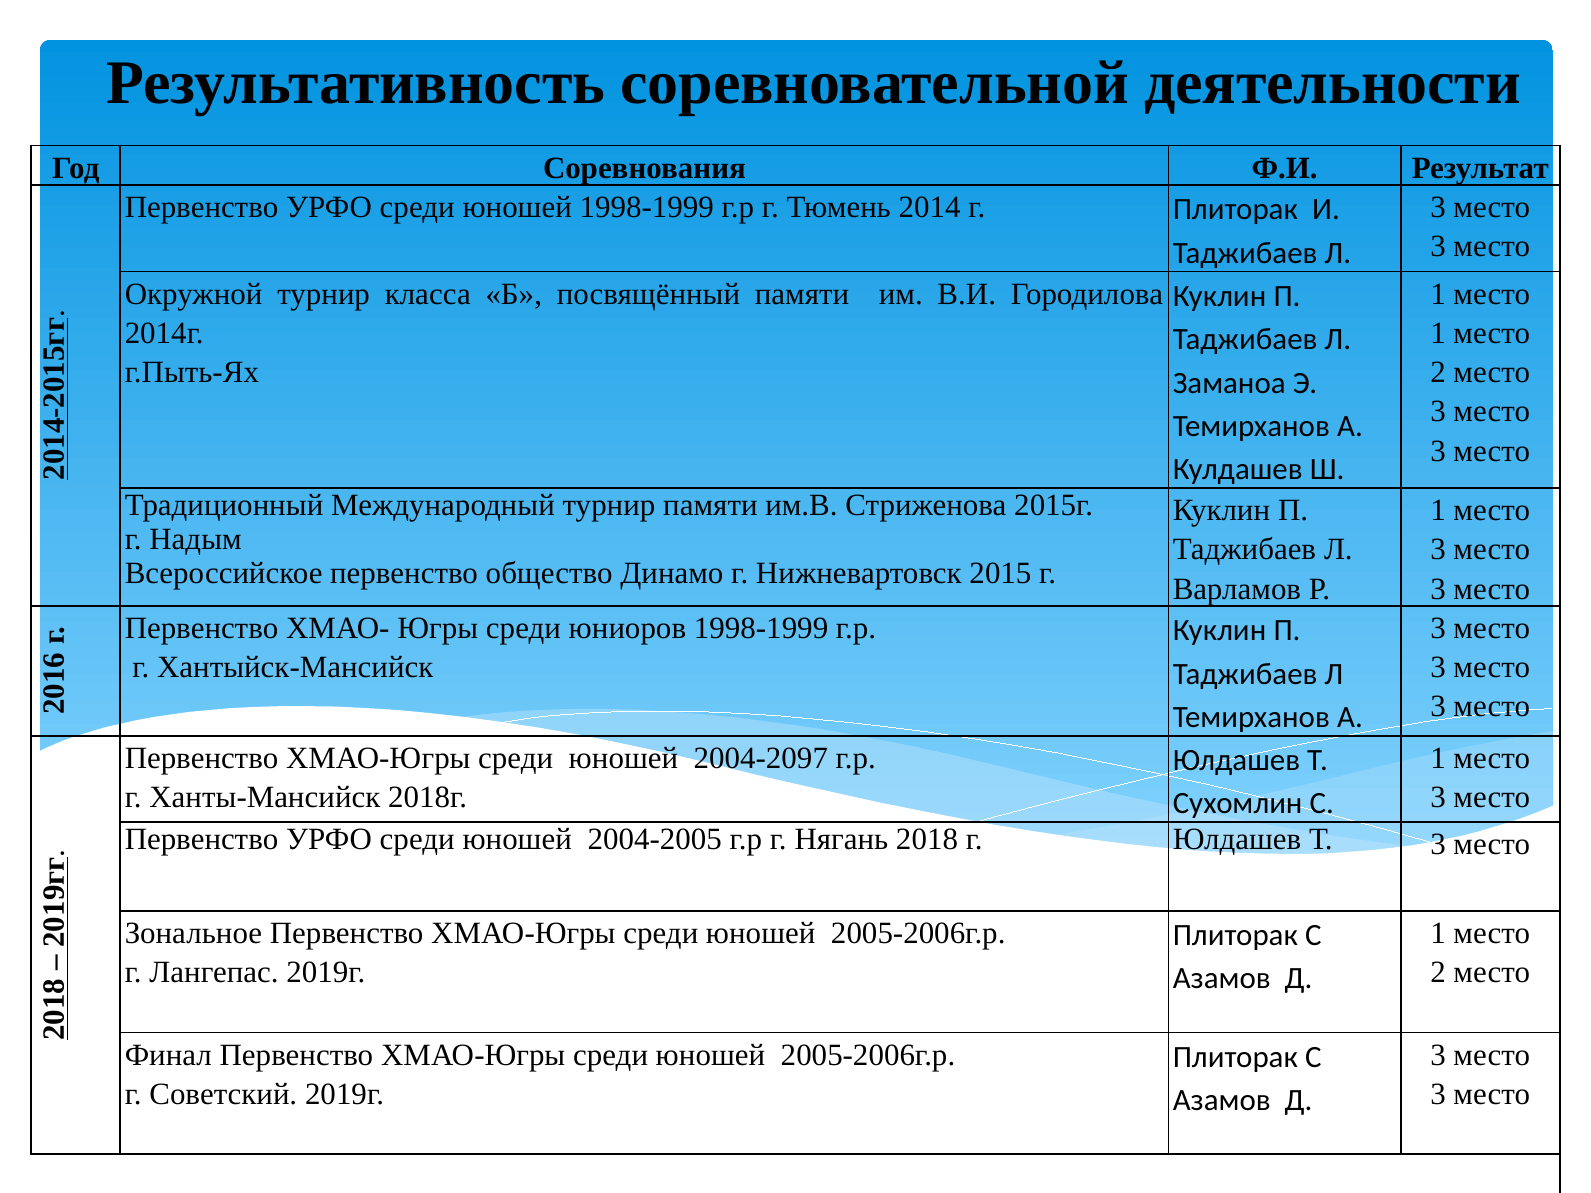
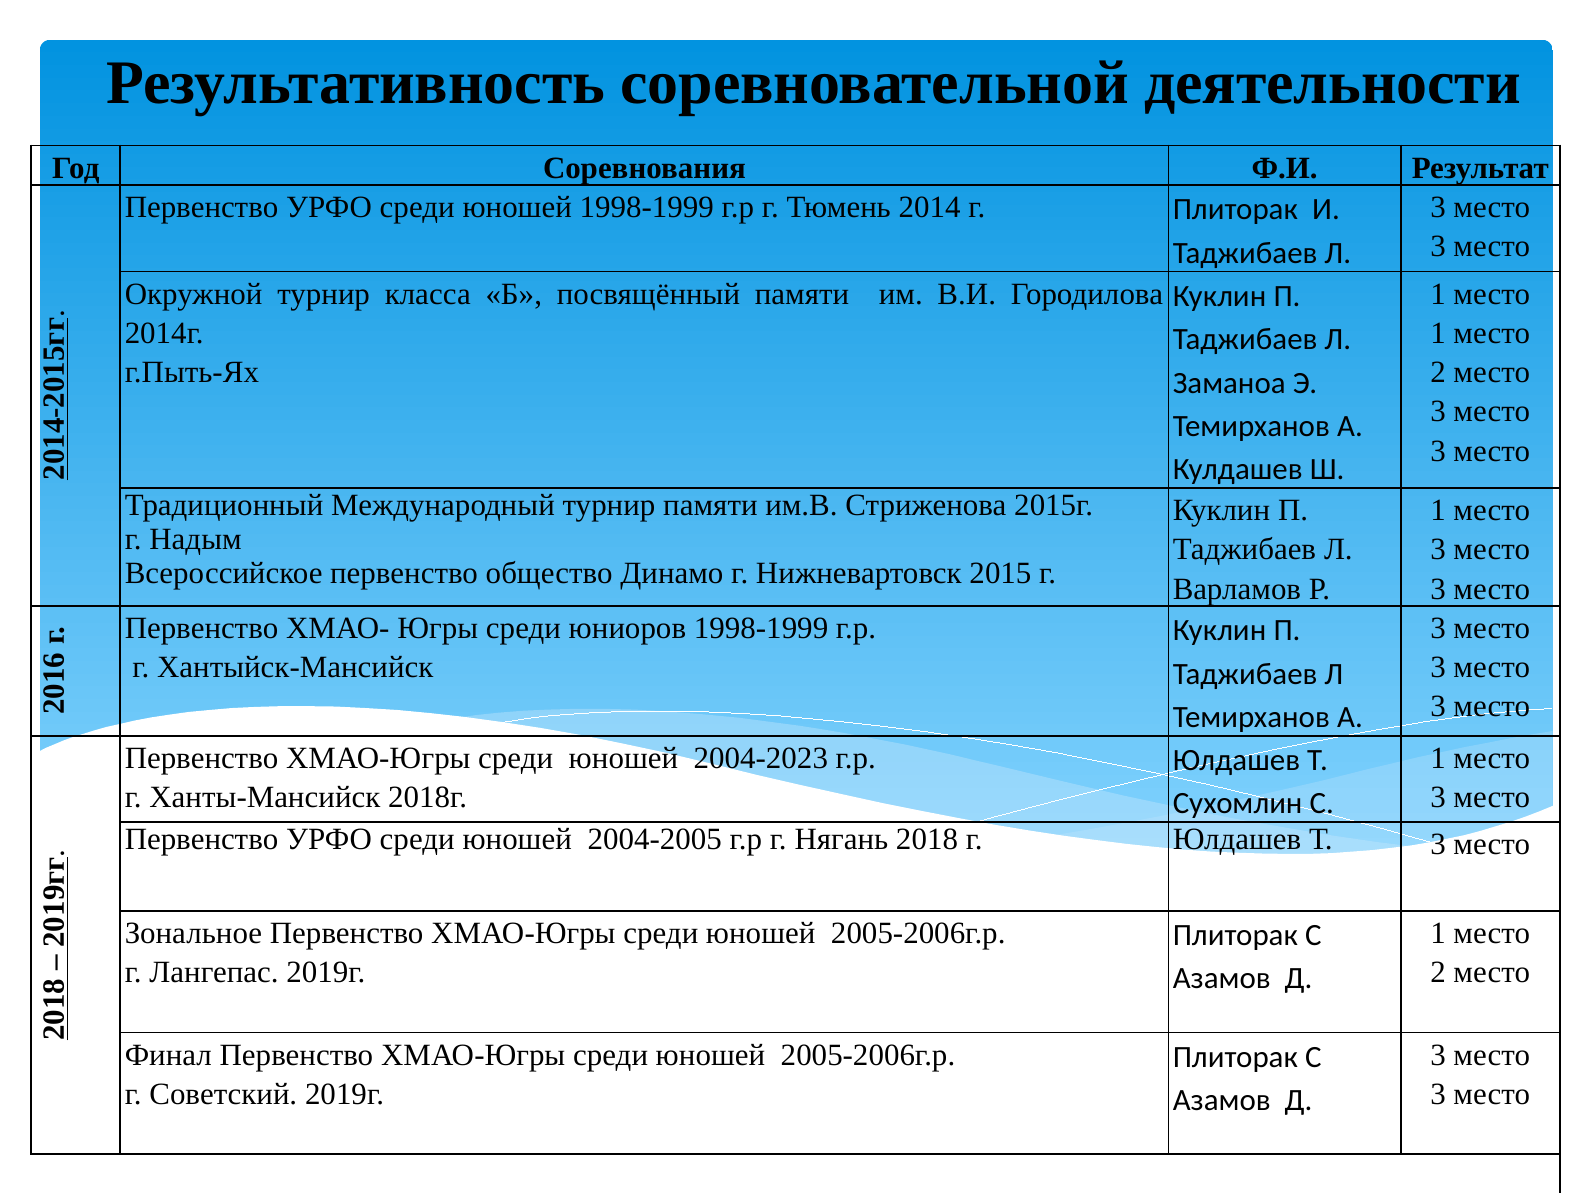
2004-2097: 2004-2097 -> 2004-2023
